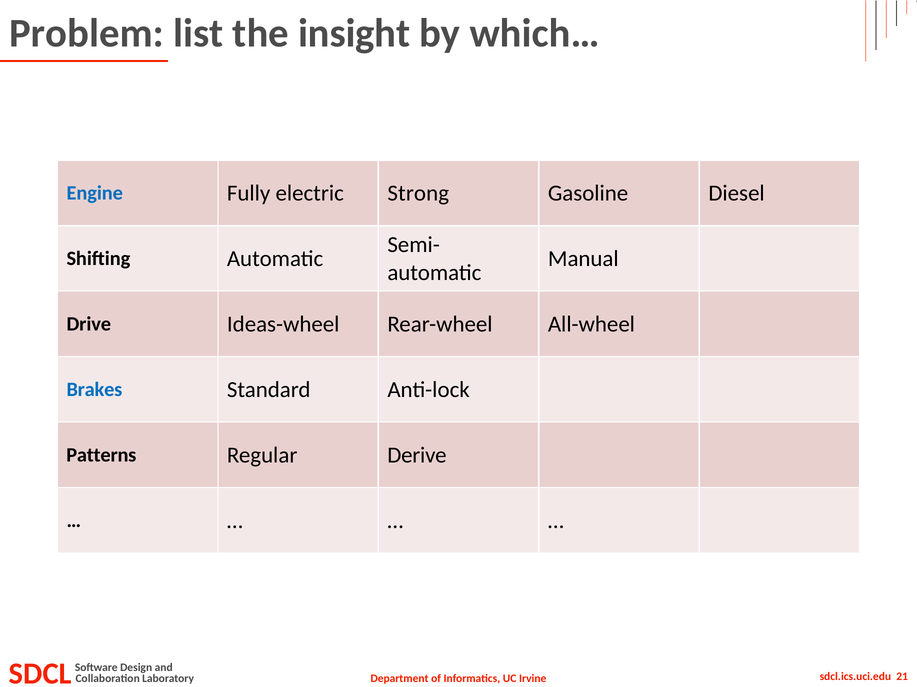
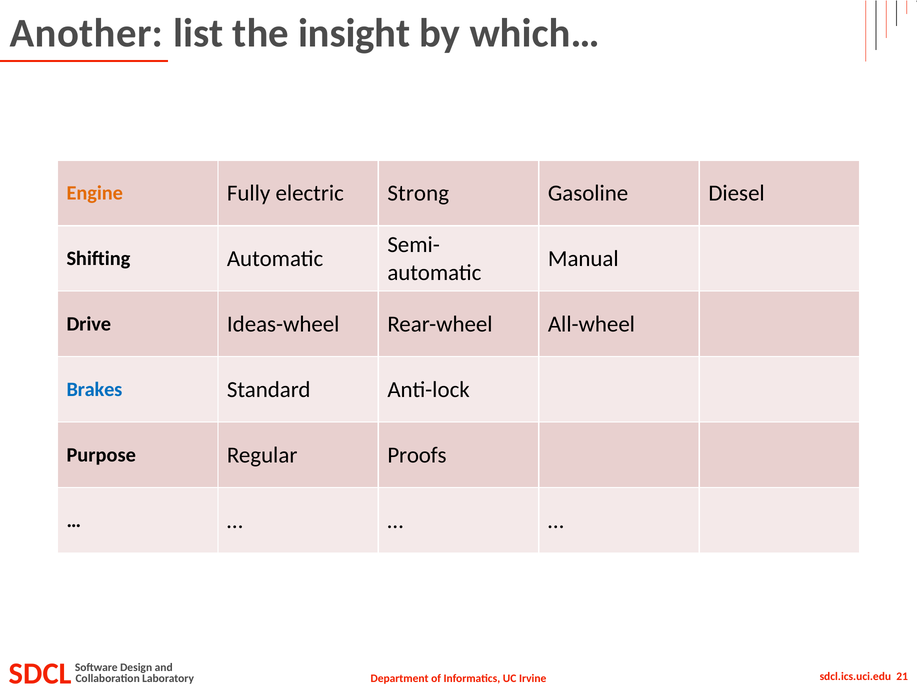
Problem: Problem -> Another
Engine colour: blue -> orange
Patterns: Patterns -> Purpose
Derive: Derive -> Proofs
